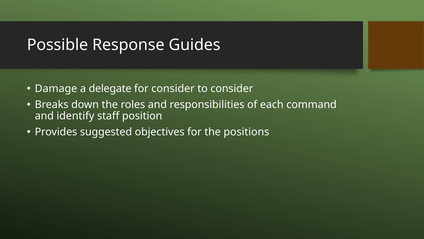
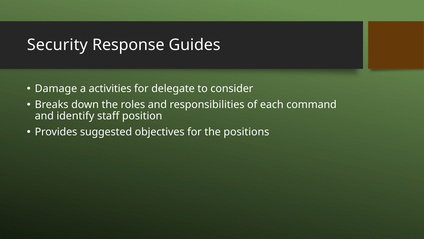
Possible: Possible -> Security
delegate: delegate -> activities
for consider: consider -> delegate
